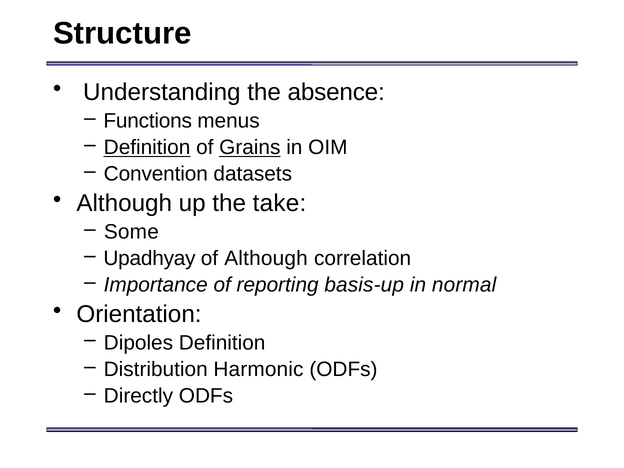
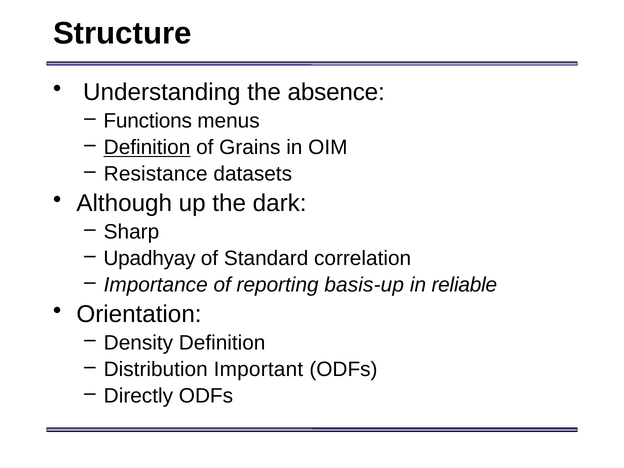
Grains underline: present -> none
Convention: Convention -> Resistance
take: take -> dark
Some: Some -> Sharp
of Although: Although -> Standard
normal: normal -> reliable
Dipoles: Dipoles -> Density
Harmonic: Harmonic -> Important
